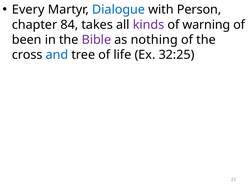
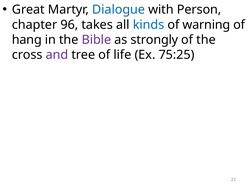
Every: Every -> Great
84: 84 -> 96
kinds colour: purple -> blue
been: been -> hang
nothing: nothing -> strongly
and colour: blue -> purple
32:25: 32:25 -> 75:25
